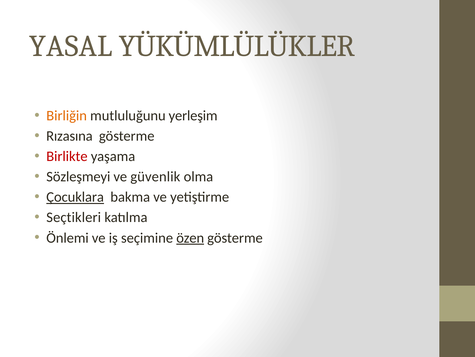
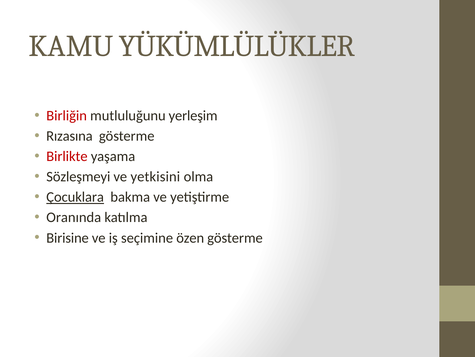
YASAL: YASAL -> KAMU
Birliğin colour: orange -> red
güvenlik: güvenlik -> yetkisini
Seçtikleri: Seçtikleri -> Oranında
Önlemi: Önlemi -> Birisine
özen underline: present -> none
